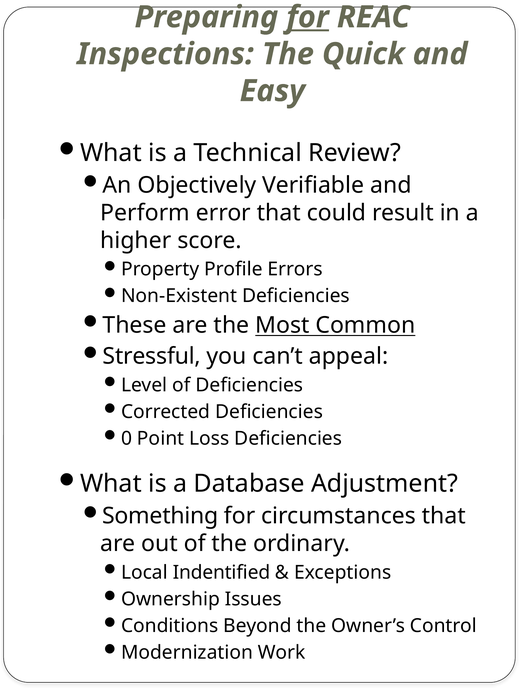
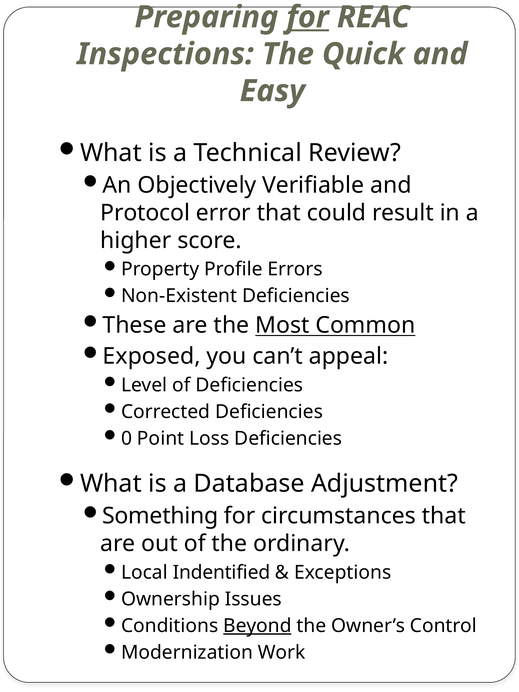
Perform: Perform -> Protocol
Stressful: Stressful -> Exposed
Beyond underline: none -> present
